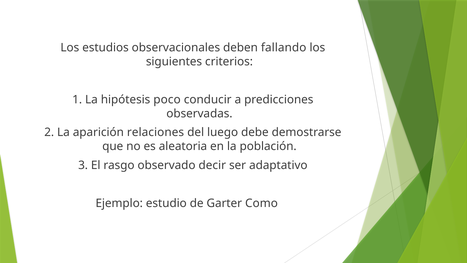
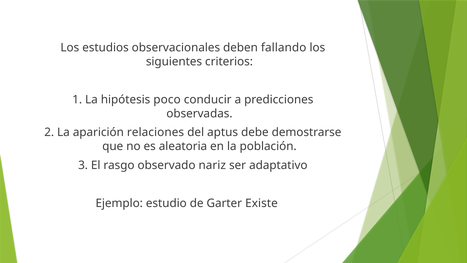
luego: luego -> aptus
decir: decir -> nariz
Como: Como -> Existe
